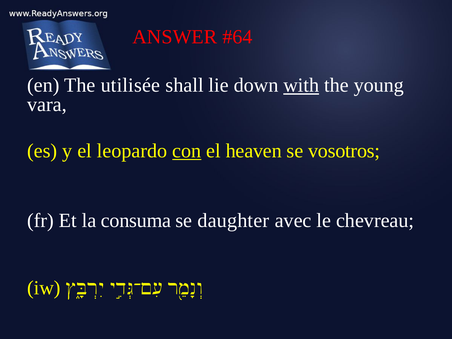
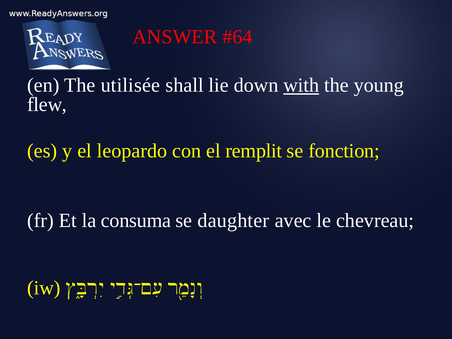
vara: vara -> flew
con underline: present -> none
heaven: heaven -> remplit
vosotros: vosotros -> fonction
